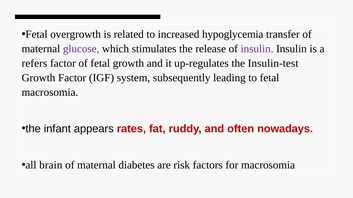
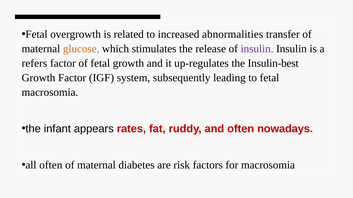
hypoglycemia: hypoglycemia -> abnormalities
glucose colour: purple -> orange
Insulin-test: Insulin-test -> Insulin-best
all brain: brain -> often
